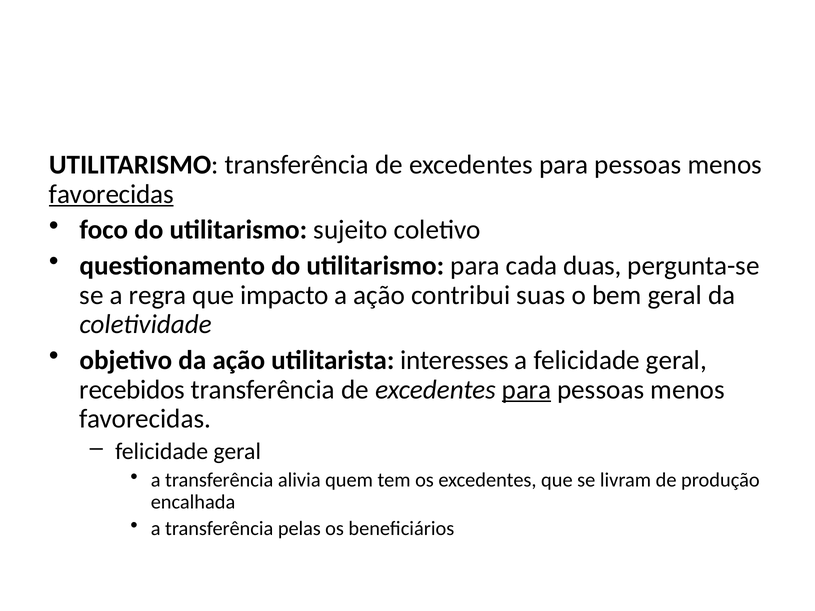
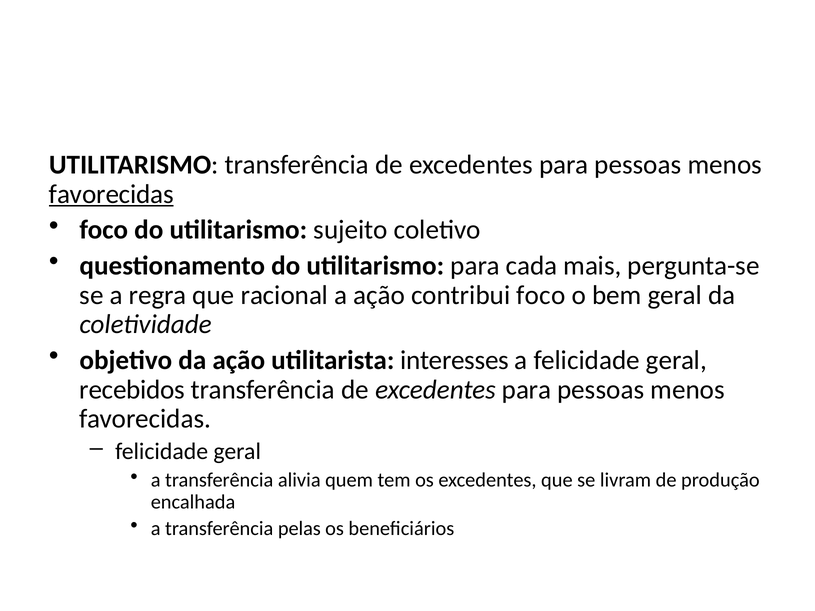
duas: duas -> mais
impacto: impacto -> racional
contribui suas: suas -> foco
para at (527, 390) underline: present -> none
